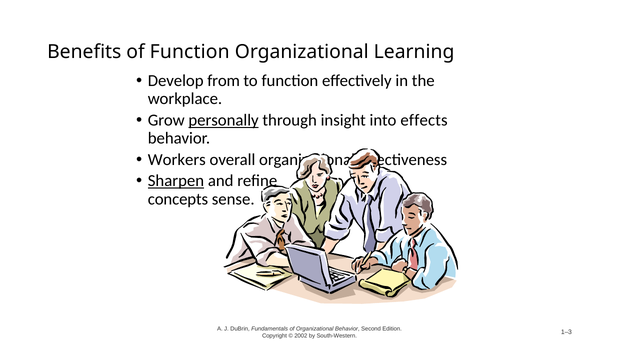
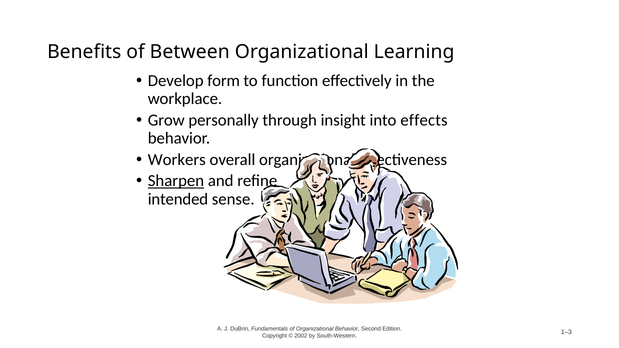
of Function: Function -> Between
from: from -> form
personally underline: present -> none
concepts: concepts -> intended
